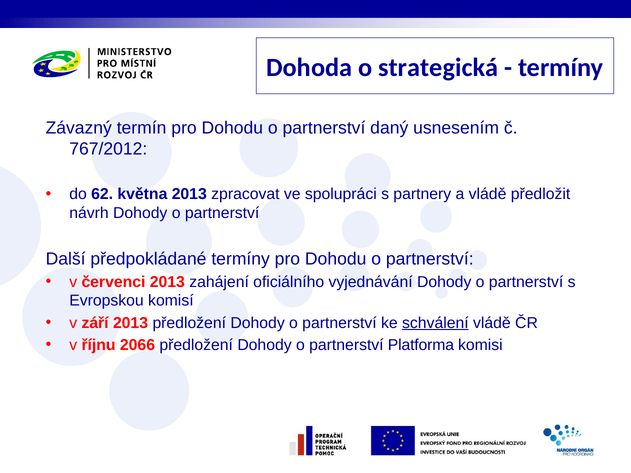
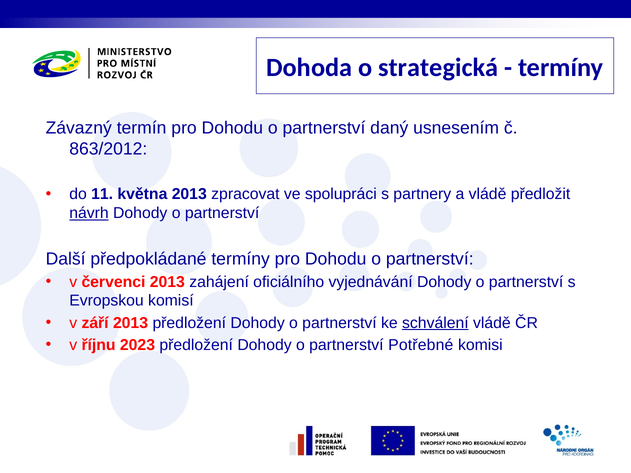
767/2012: 767/2012 -> 863/2012
62: 62 -> 11
návrh underline: none -> present
2066: 2066 -> 2023
Platforma: Platforma -> Potřebné
